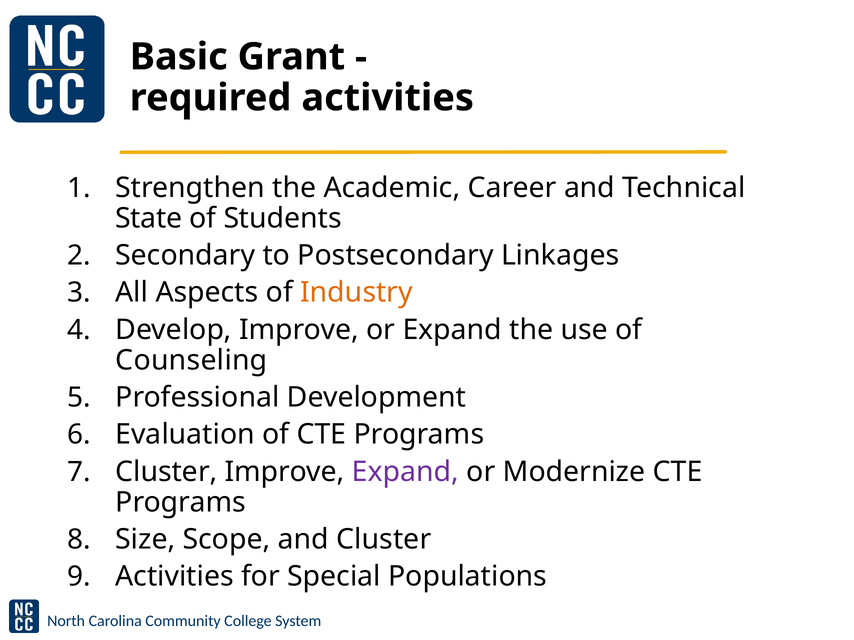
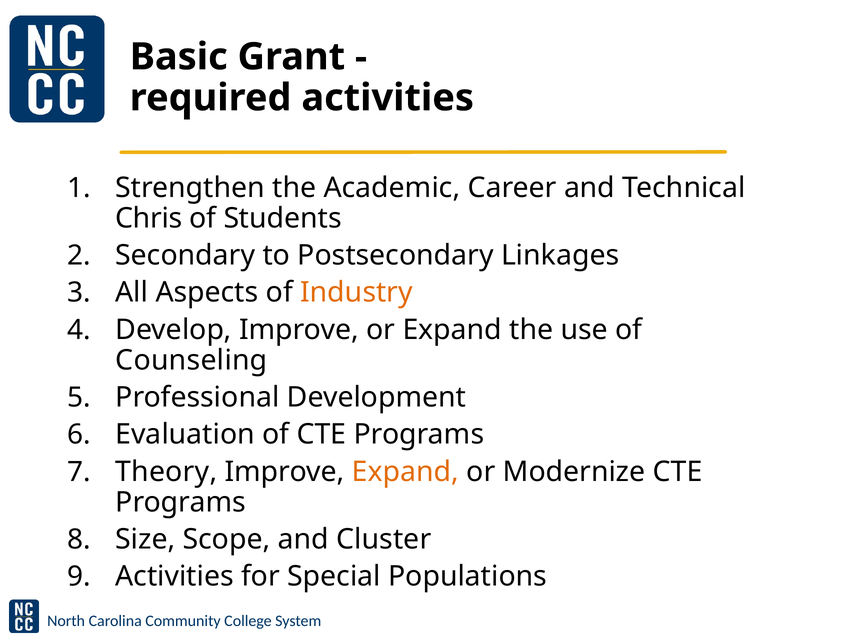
State: State -> Chris
Cluster at (166, 472): Cluster -> Theory
Expand at (405, 472) colour: purple -> orange
